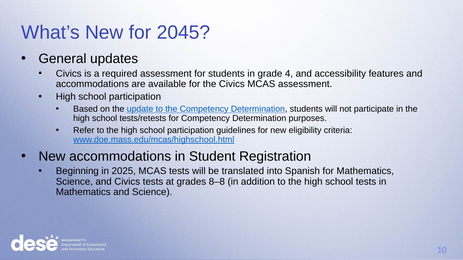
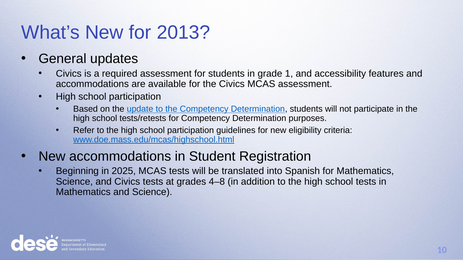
2045: 2045 -> 2013
4: 4 -> 1
8–8: 8–8 -> 4–8
